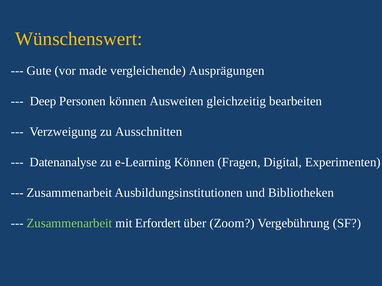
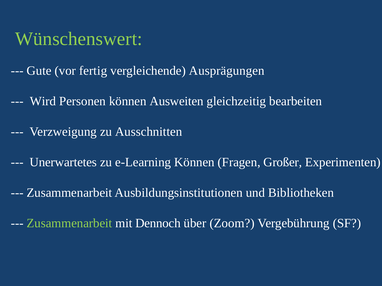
Wünschenswert colour: yellow -> light green
made: made -> fertig
Deep: Deep -> Wird
Datenanalyse: Datenanalyse -> Unerwartetes
Digital: Digital -> Großer
Erfordert: Erfordert -> Dennoch
